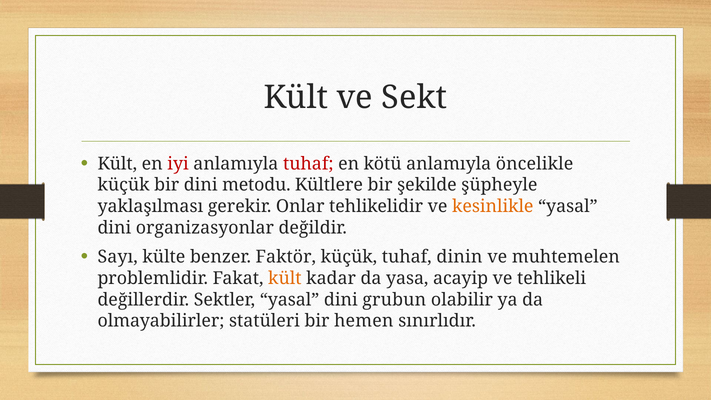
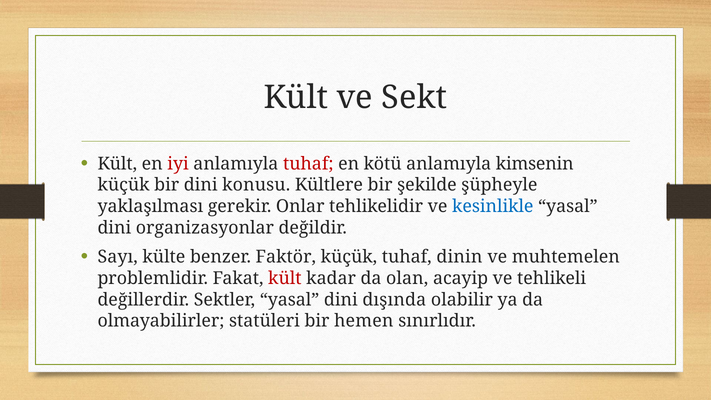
öncelikle: öncelikle -> kimsenin
metodu: metodu -> konusu
kesinlikle colour: orange -> blue
kült at (285, 278) colour: orange -> red
yasa: yasa -> olan
grubun: grubun -> dışında
